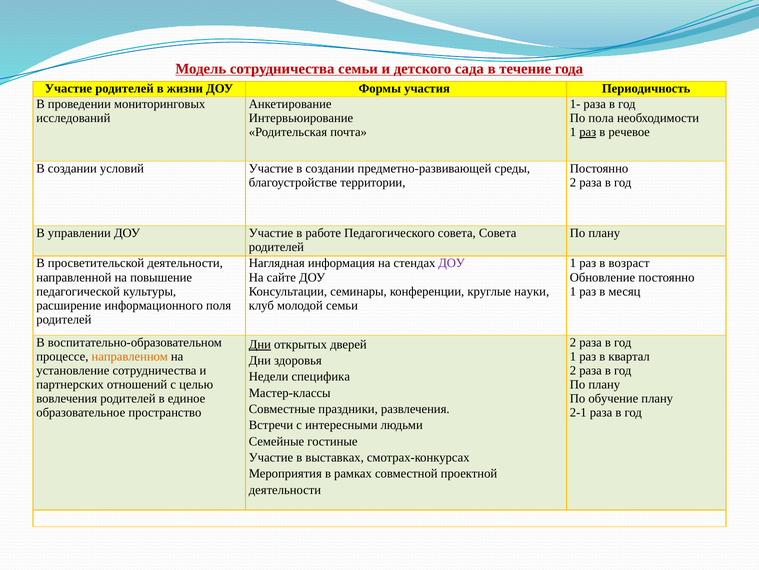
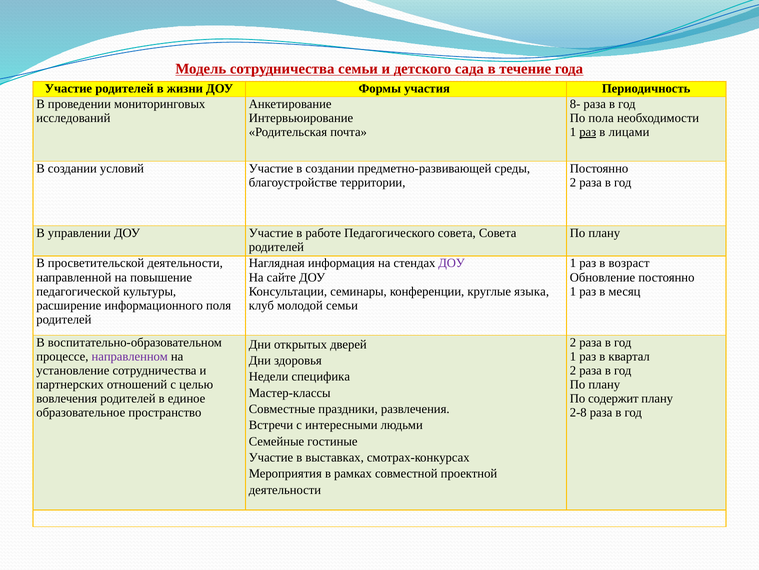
1-: 1- -> 8-
речевое: речевое -> лицами
науки: науки -> языка
Дни at (260, 344) underline: present -> none
направленном colour: orange -> purple
обучение: обучение -> содержит
2-1: 2-1 -> 2-8
